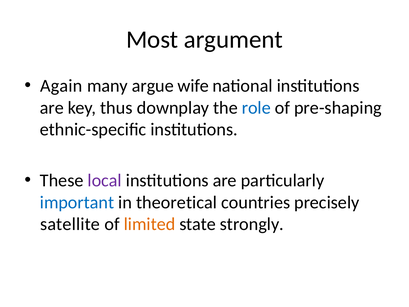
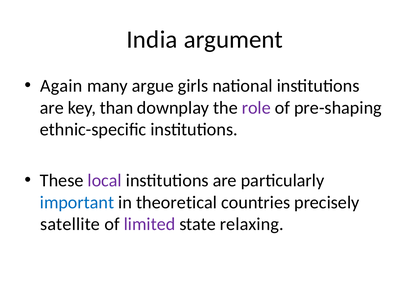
Most: Most -> India
wife: wife -> girls
thus: thus -> than
role colour: blue -> purple
limited colour: orange -> purple
strongly: strongly -> relaxing
